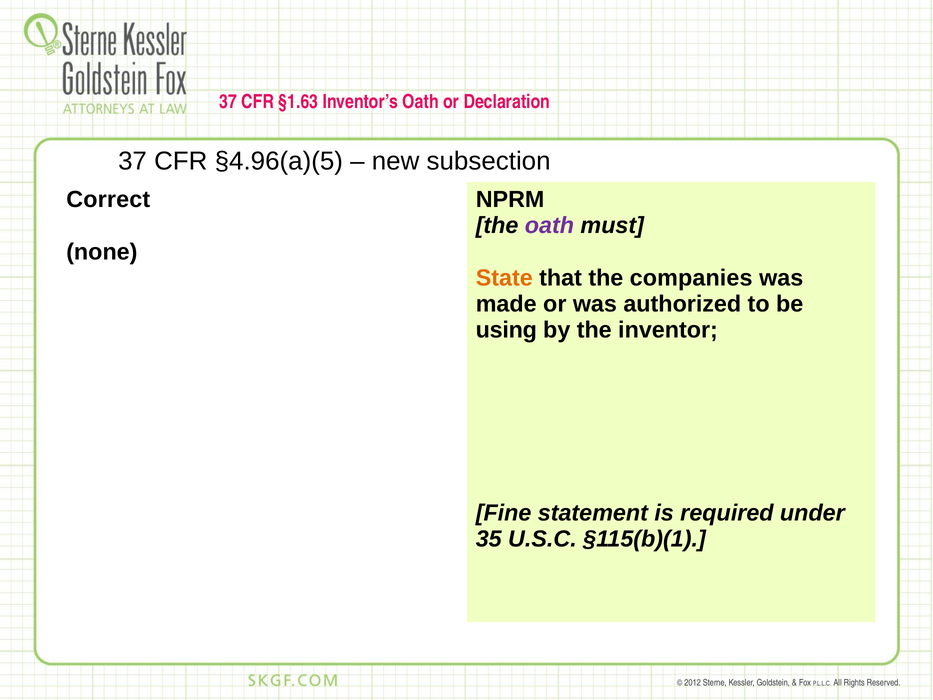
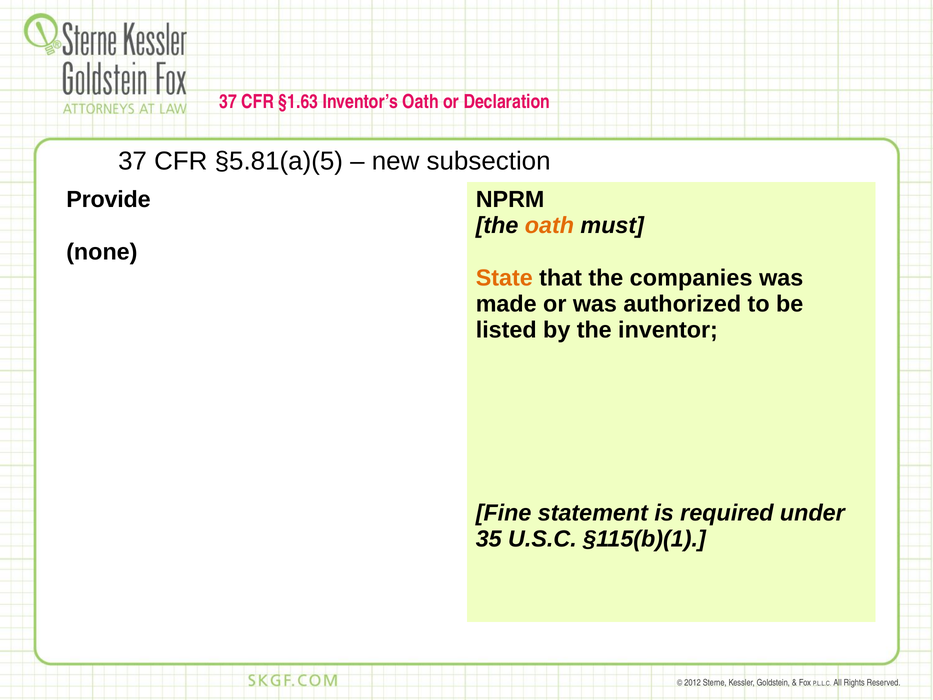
§4.96(a)(5: §4.96(a)(5 -> §5.81(a)(5
Correct: Correct -> Provide
oath at (549, 226) colour: purple -> orange
using: using -> listed
